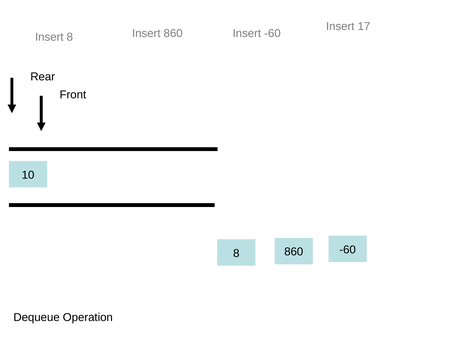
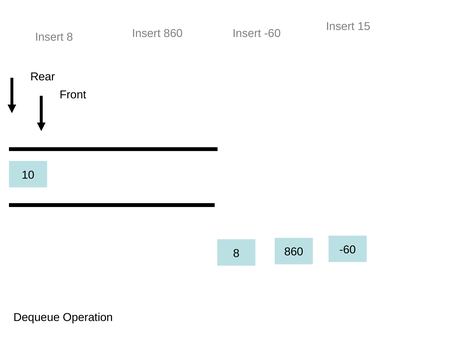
17: 17 -> 15
